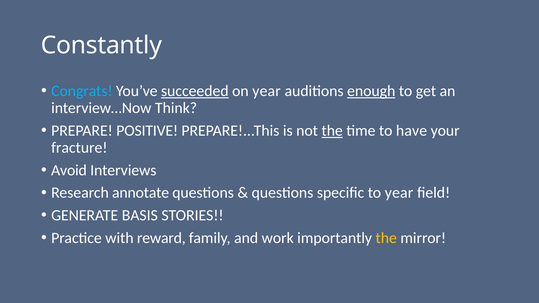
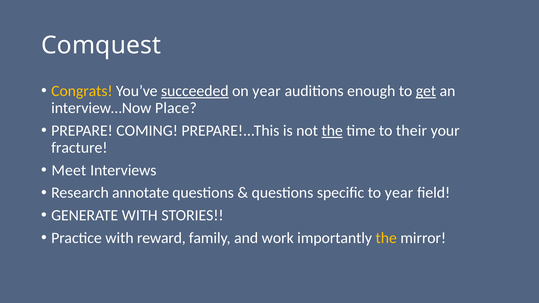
Constantly: Constantly -> Comquest
Congrats colour: light blue -> yellow
enough underline: present -> none
get underline: none -> present
Think: Think -> Place
POSITIVE: POSITIVE -> COMING
have: have -> their
Avoid: Avoid -> Meet
GENERATE BASIS: BASIS -> WITH
